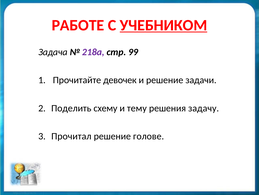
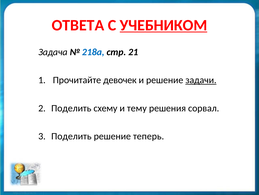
РАБОТЕ: РАБОТЕ -> ОТВЕТА
218а colour: purple -> blue
99: 99 -> 21
задачи underline: none -> present
задачу: задачу -> сорвал
Прочитал at (71, 136): Прочитал -> Поделить
голове: голове -> теперь
